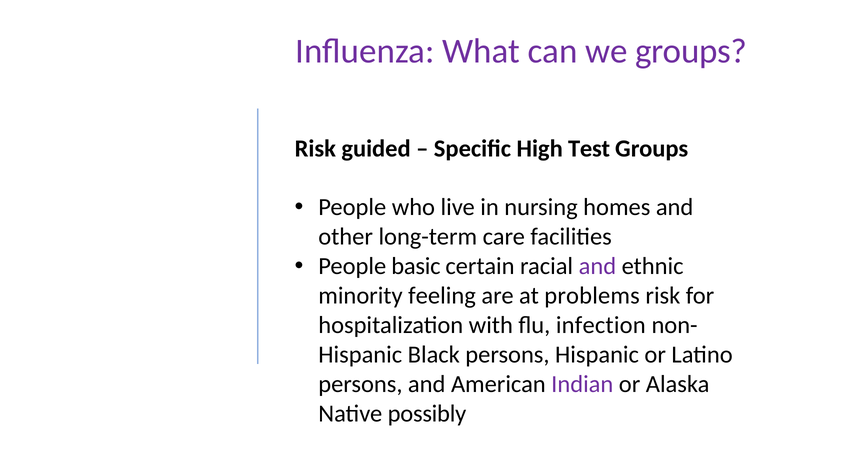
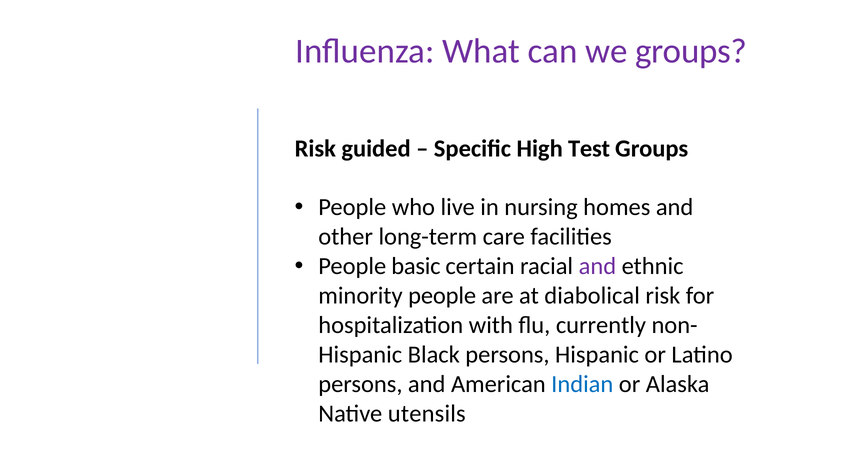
minority feeling: feeling -> people
problems: problems -> diabolical
infection: infection -> currently
Indian colour: purple -> blue
possibly: possibly -> utensils
